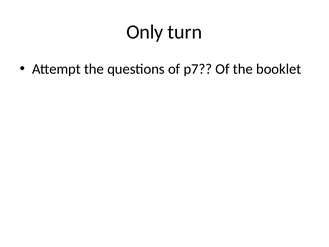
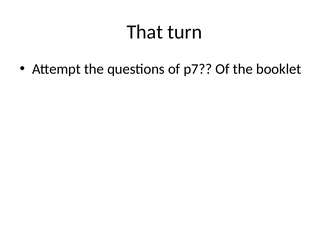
Only: Only -> That
